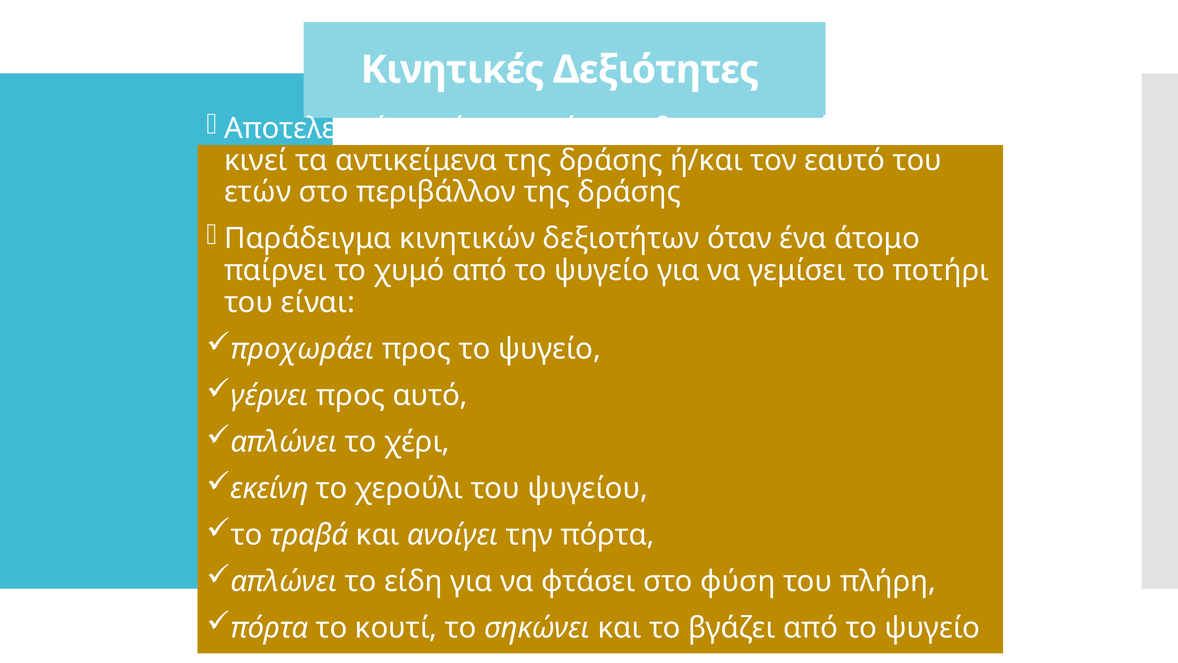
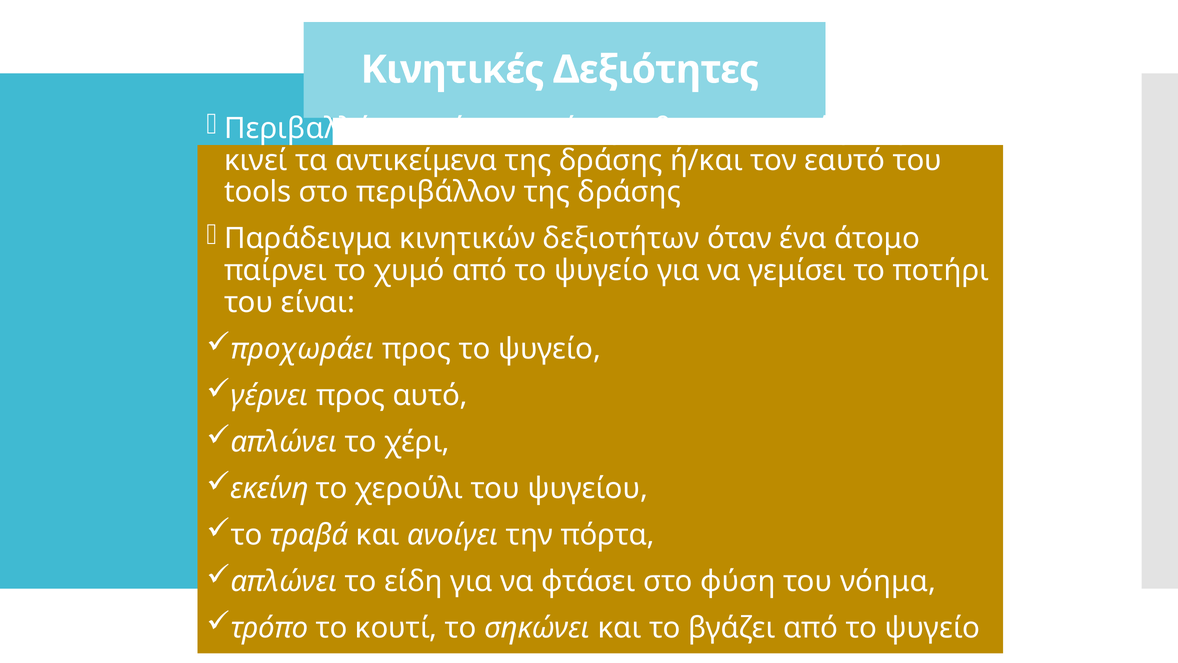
Αποτελεσμάτων: Αποτελεσμάτων -> Περιβαλλόντων
ετών: ετών -> tools
πλήρη: πλήρη -> νόημα
πόρτα at (269, 628): πόρτα -> τρόπο
